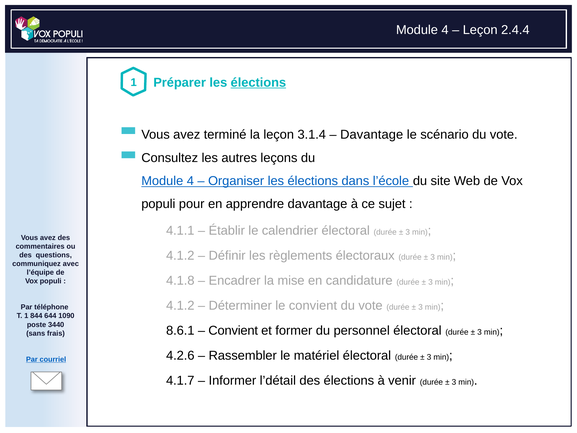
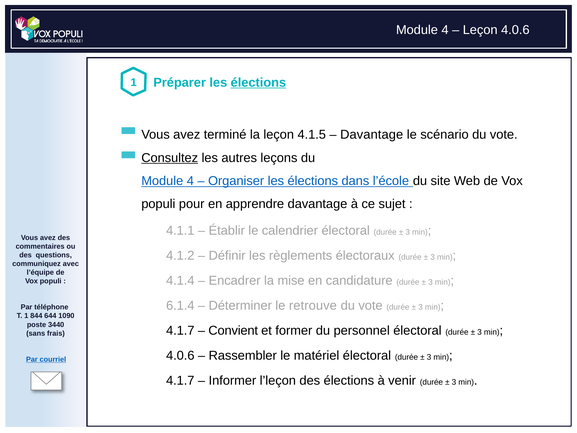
Leçon 2.4.4: 2.4.4 -> 4.0.6
3.1.4: 3.1.4 -> 4.1.5
Consultez underline: none -> present
4.1.8: 4.1.8 -> 4.1.4
4.1.2 at (180, 306): 4.1.2 -> 6.1.4
le convient: convient -> retrouve
8.6.1 at (180, 331): 8.6.1 -> 4.1.7
4.2.6 at (180, 355): 4.2.6 -> 4.0.6
l’détail: l’détail -> l’leçon
